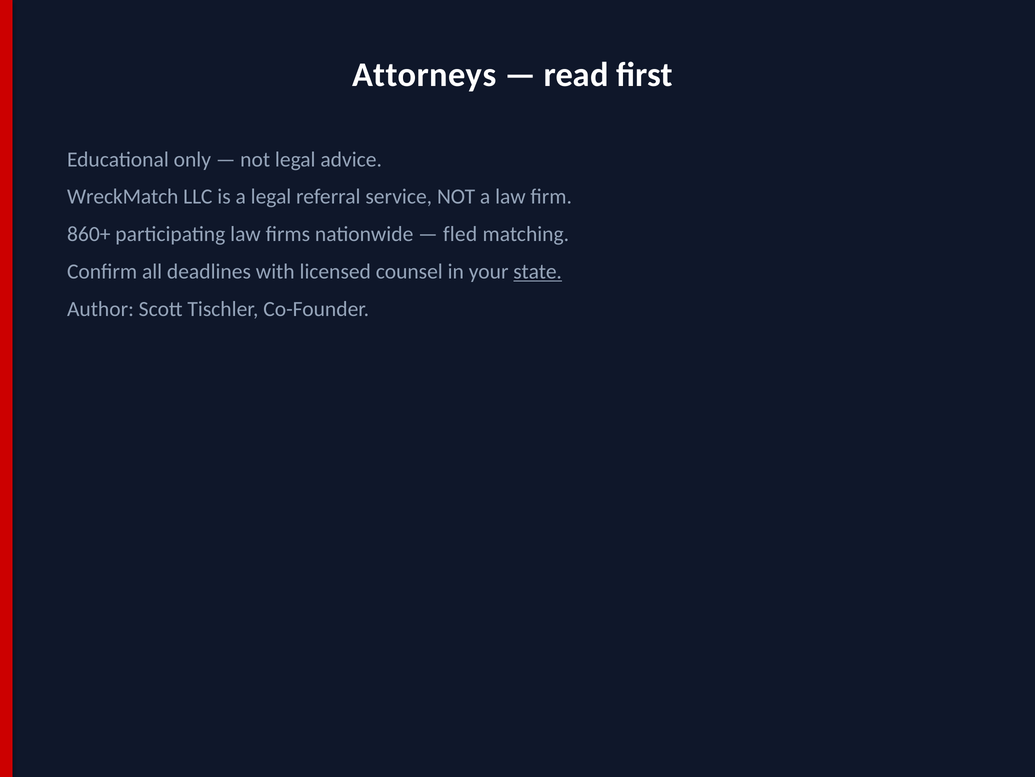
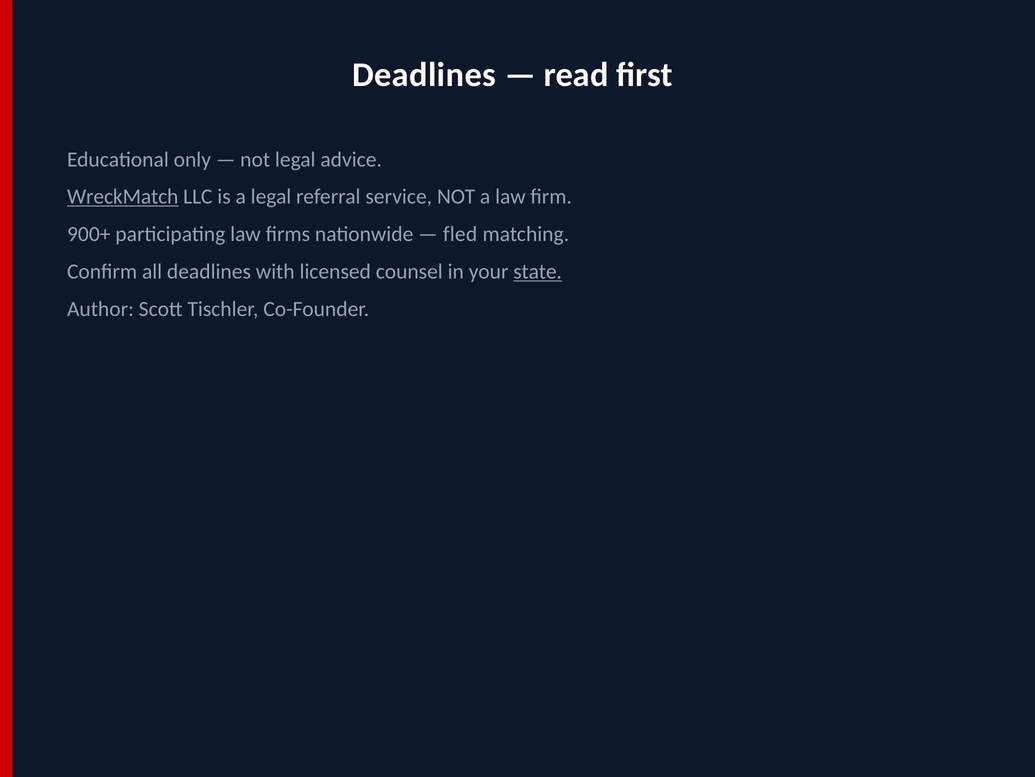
Attorneys at (424, 75): Attorneys -> Deadlines
WreckMatch underline: none -> present
860+: 860+ -> 900+
